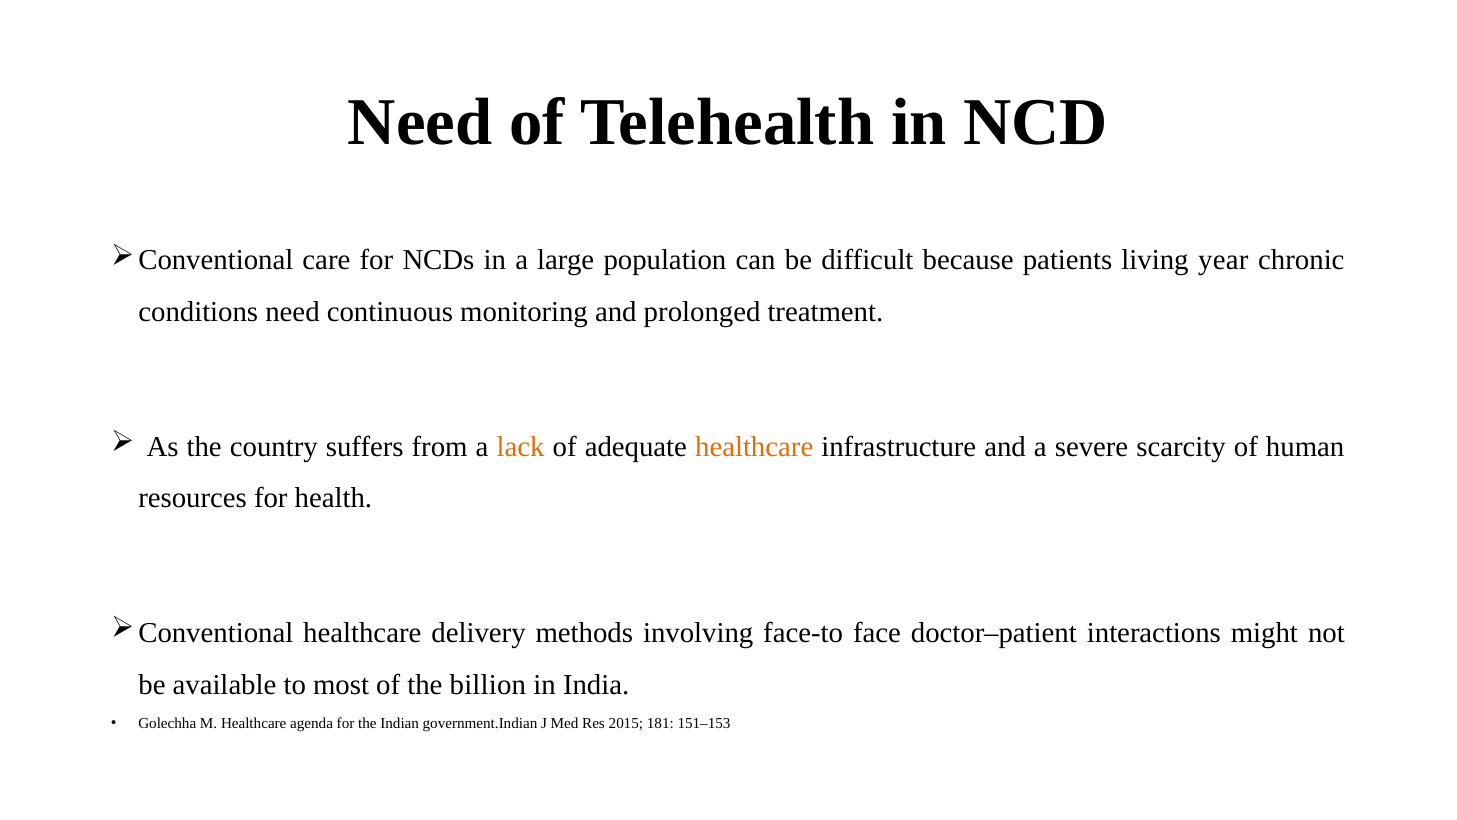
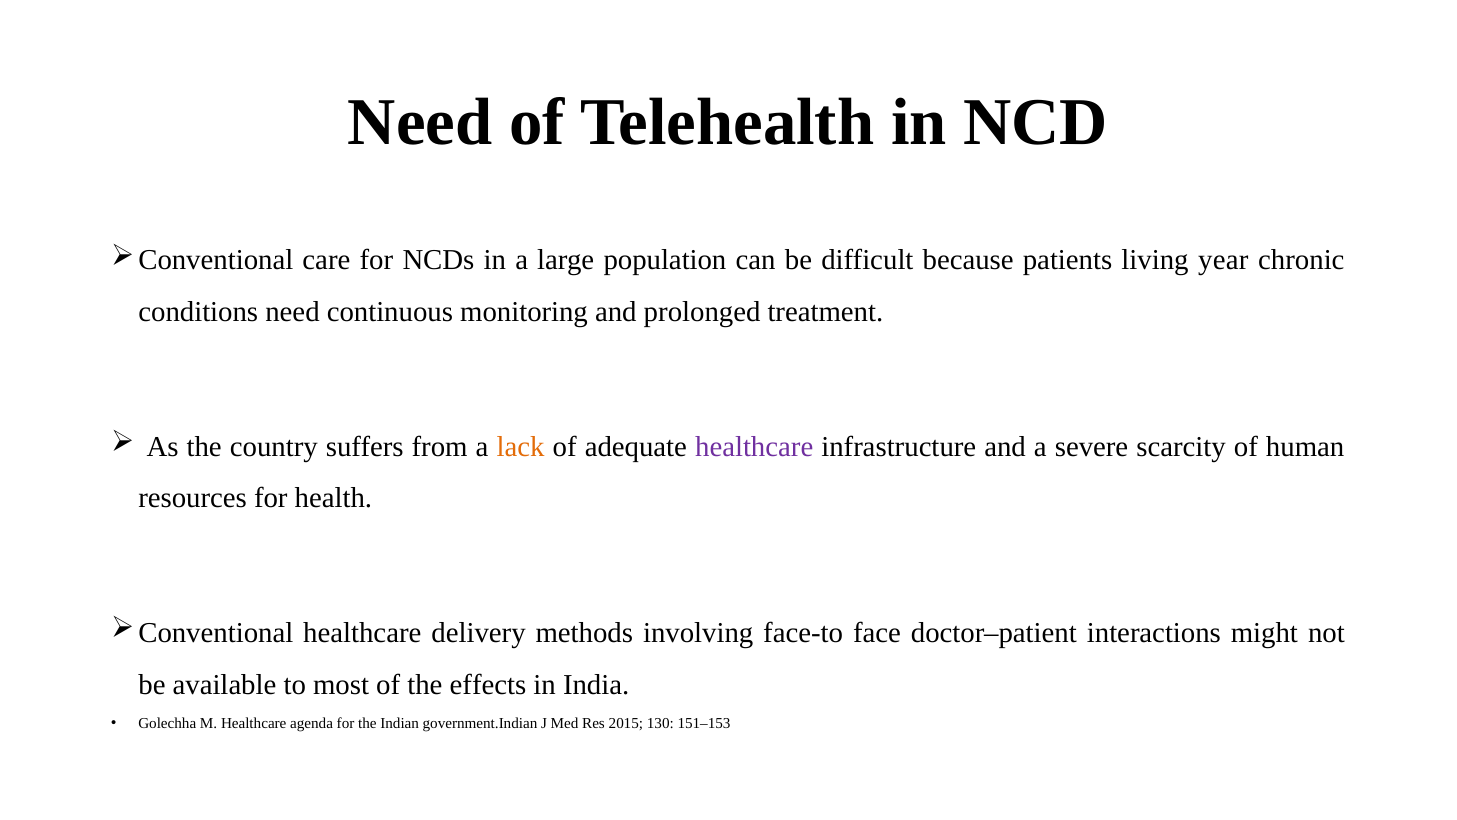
healthcare at (754, 446) colour: orange -> purple
billion: billion -> effects
181: 181 -> 130
